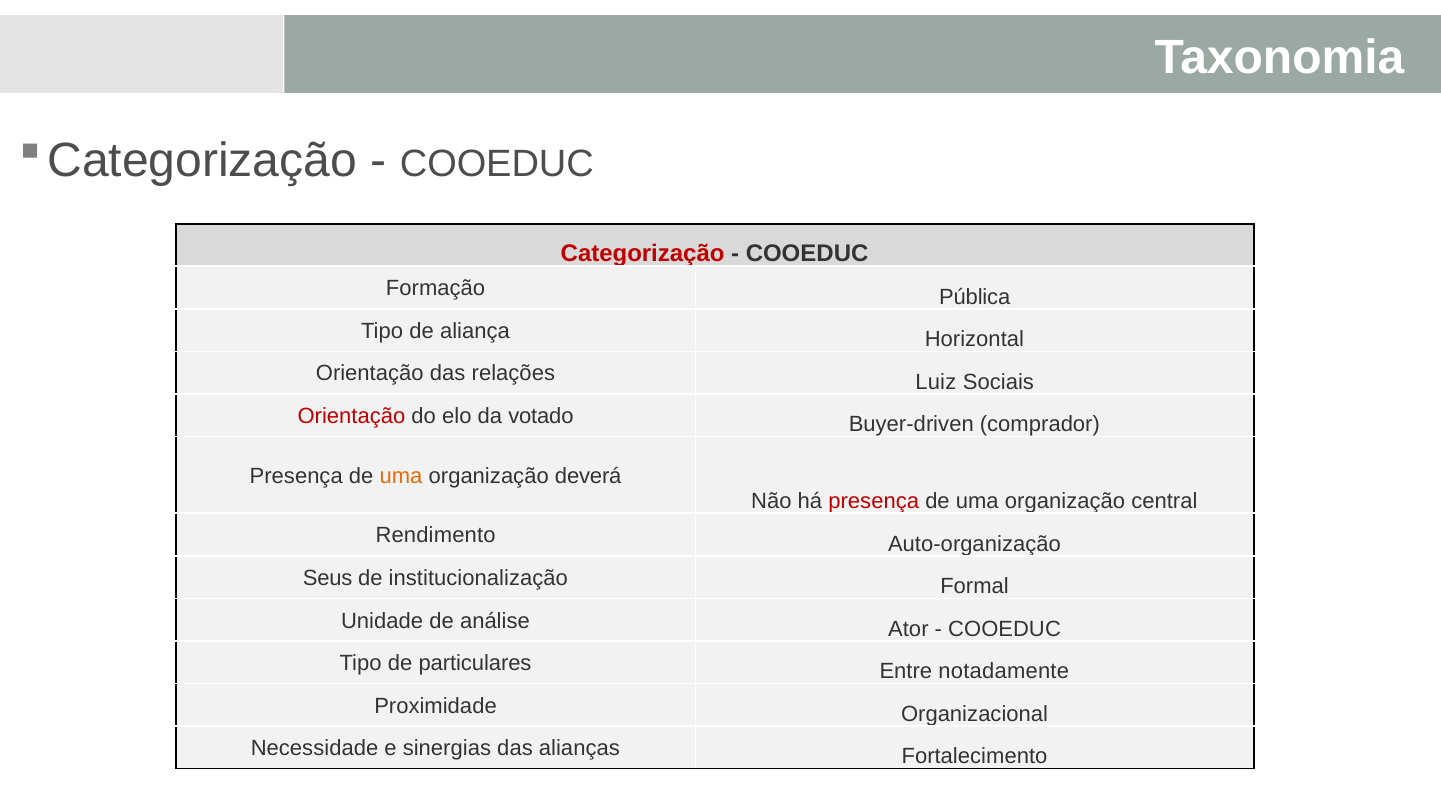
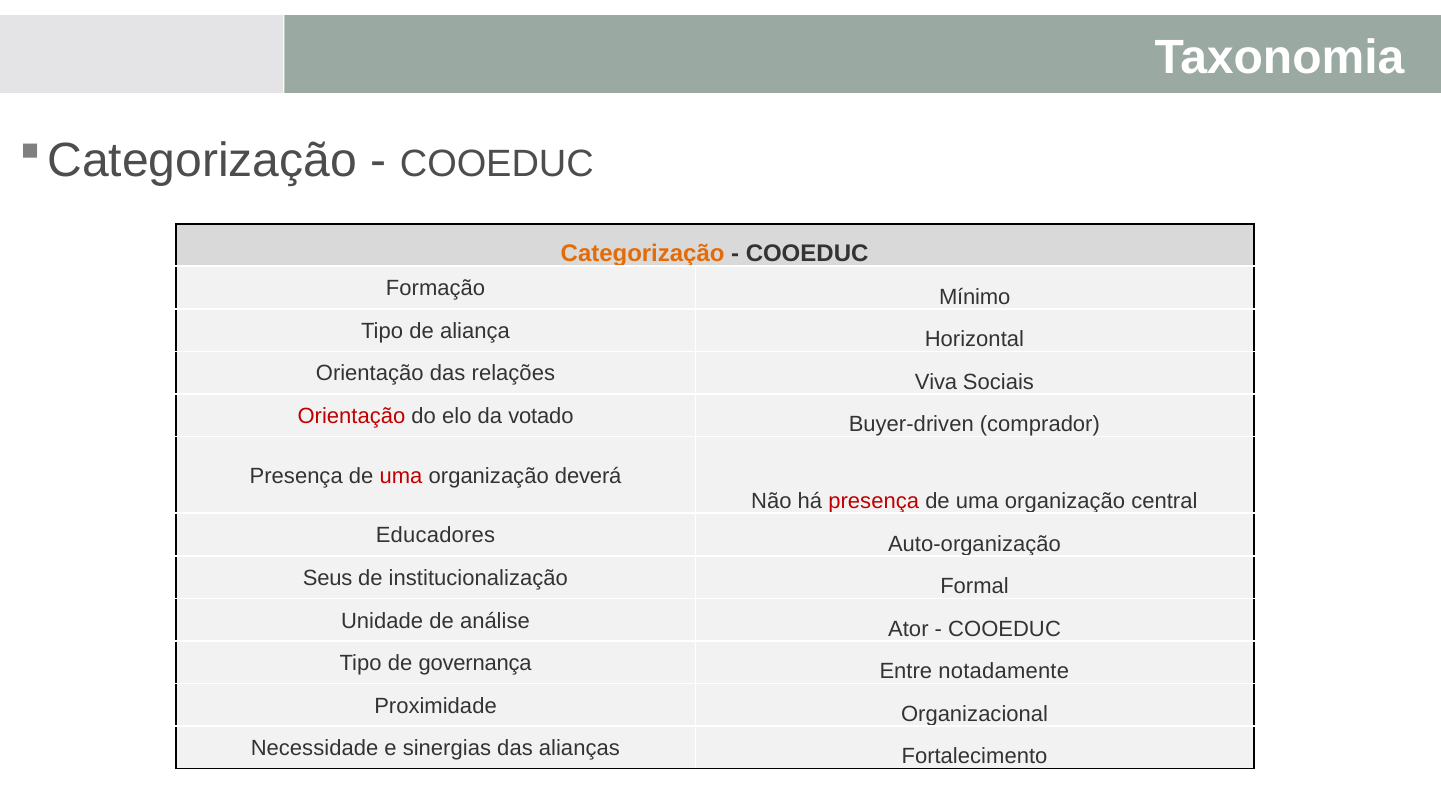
Categorização colour: red -> orange
Pública: Pública -> Mínimo
Luiz: Luiz -> Viva
uma at (401, 476) colour: orange -> red
Rendimento: Rendimento -> Educadores
particulares: particulares -> governança
